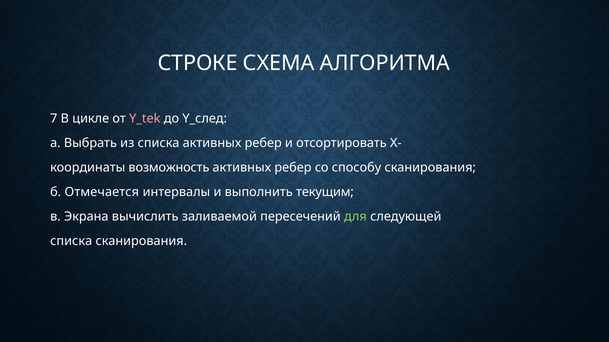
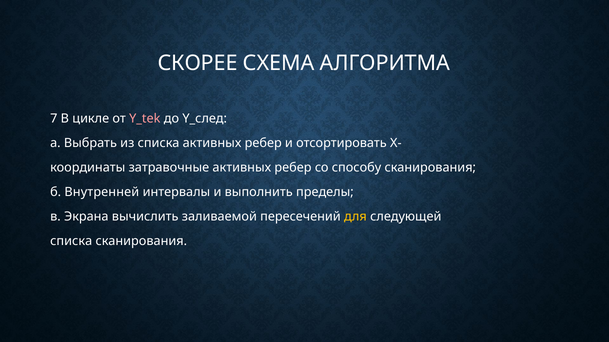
СТРОКЕ: СТРОКЕ -> СКОРЕЕ
возможность: возможность -> затравочные
Отмечается: Отмечается -> Внутренней
текущим: текущим -> пределы
для colour: light green -> yellow
